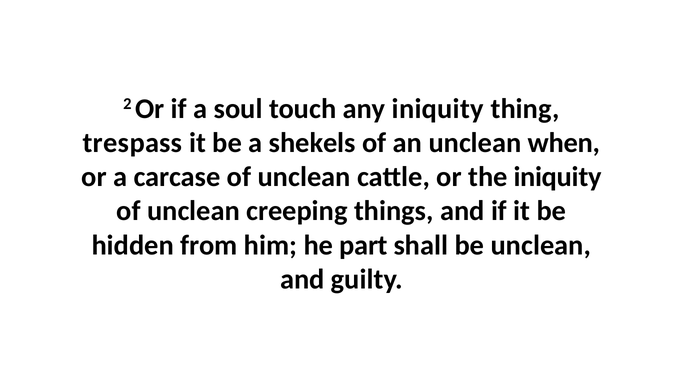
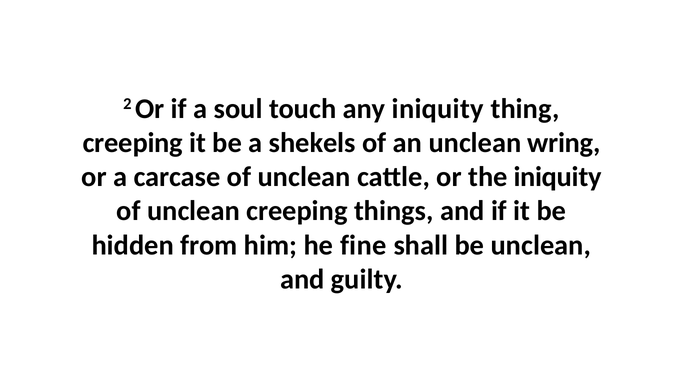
trespass at (133, 143): trespass -> creeping
when: when -> wring
part: part -> fine
